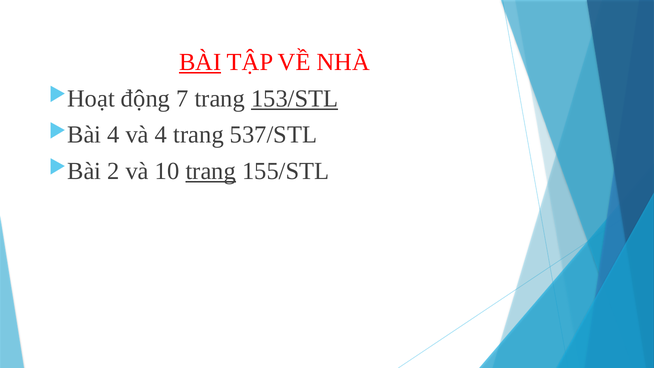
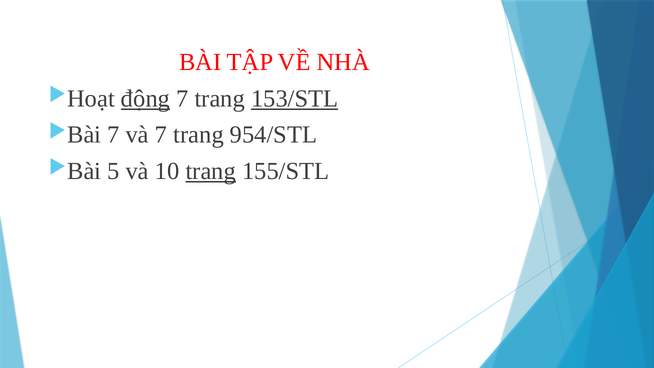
BÀI underline: present -> none
động underline: none -> present
4 at (113, 135): 4 -> 7
và 4: 4 -> 7
537/STL: 537/STL -> 954/STL
2: 2 -> 5
